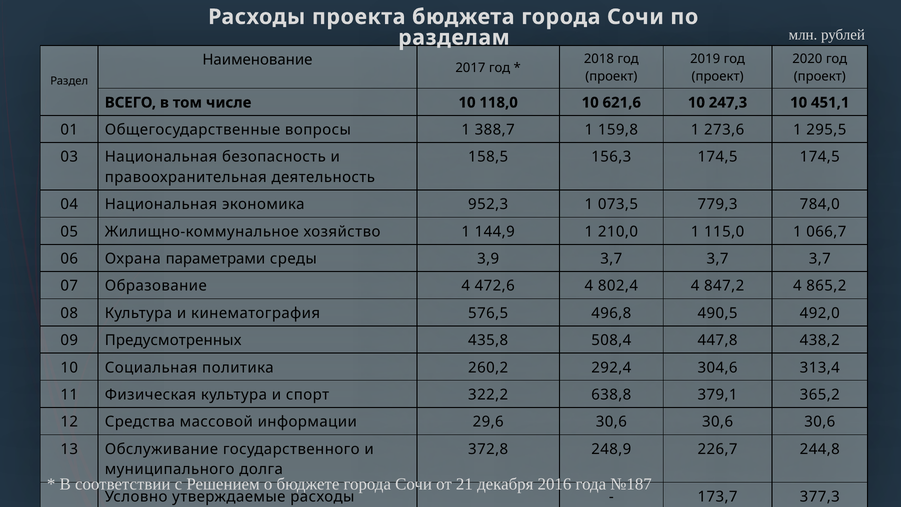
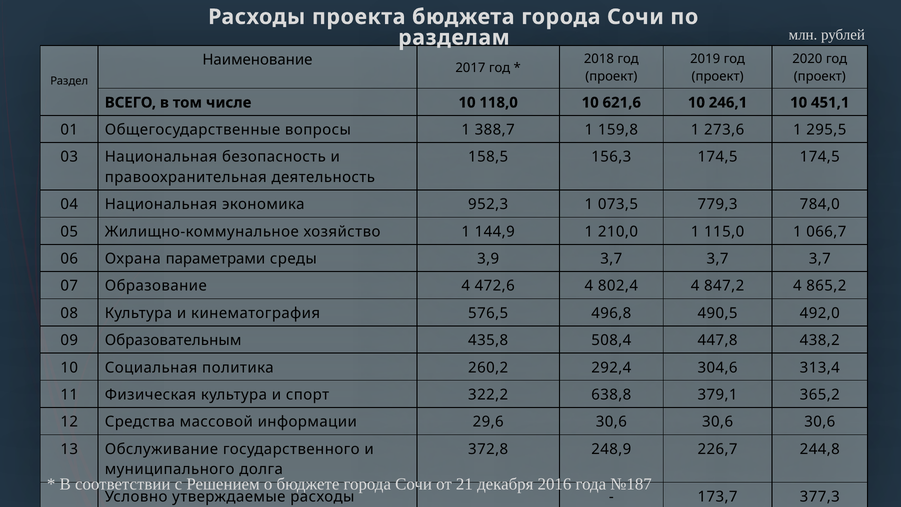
247,3: 247,3 -> 246,1
Предусмотренных: Предусмотренных -> Образовательным
